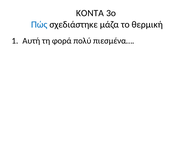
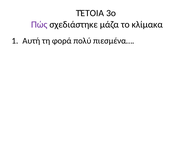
ΚΟΝΤΑ: ΚΟΝΤΑ -> ΤΈΤΟΙΑ
Πώς colour: blue -> purple
θερμική: θερμική -> κλίμακα
